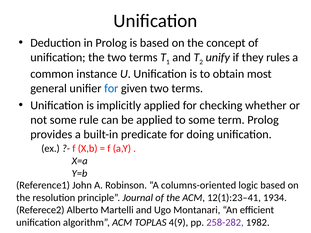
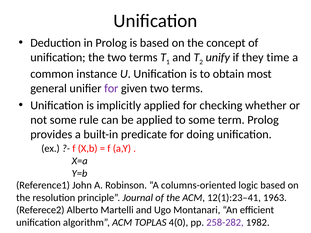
rules: rules -> time
for at (111, 88) colour: blue -> purple
1934: 1934 -> 1963
4(9: 4(9 -> 4(0
